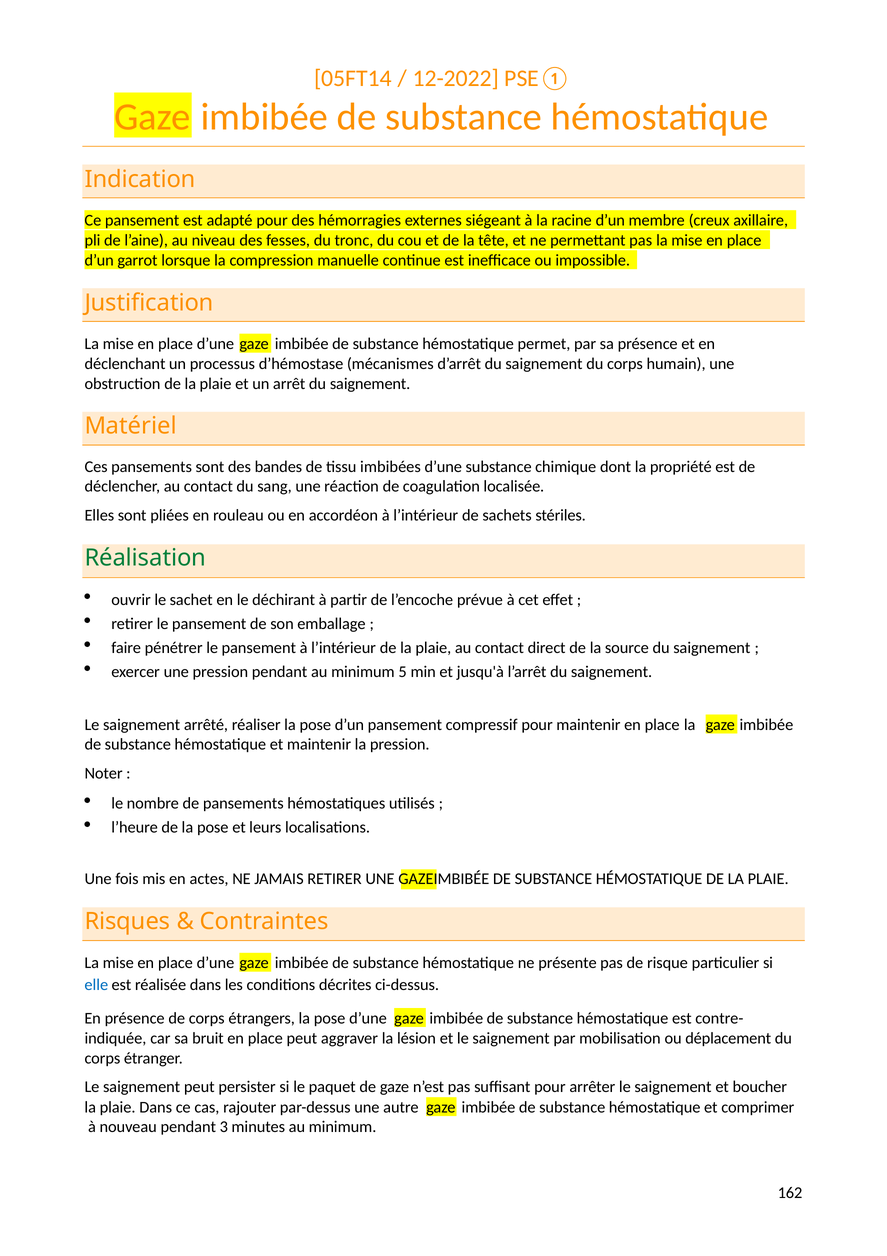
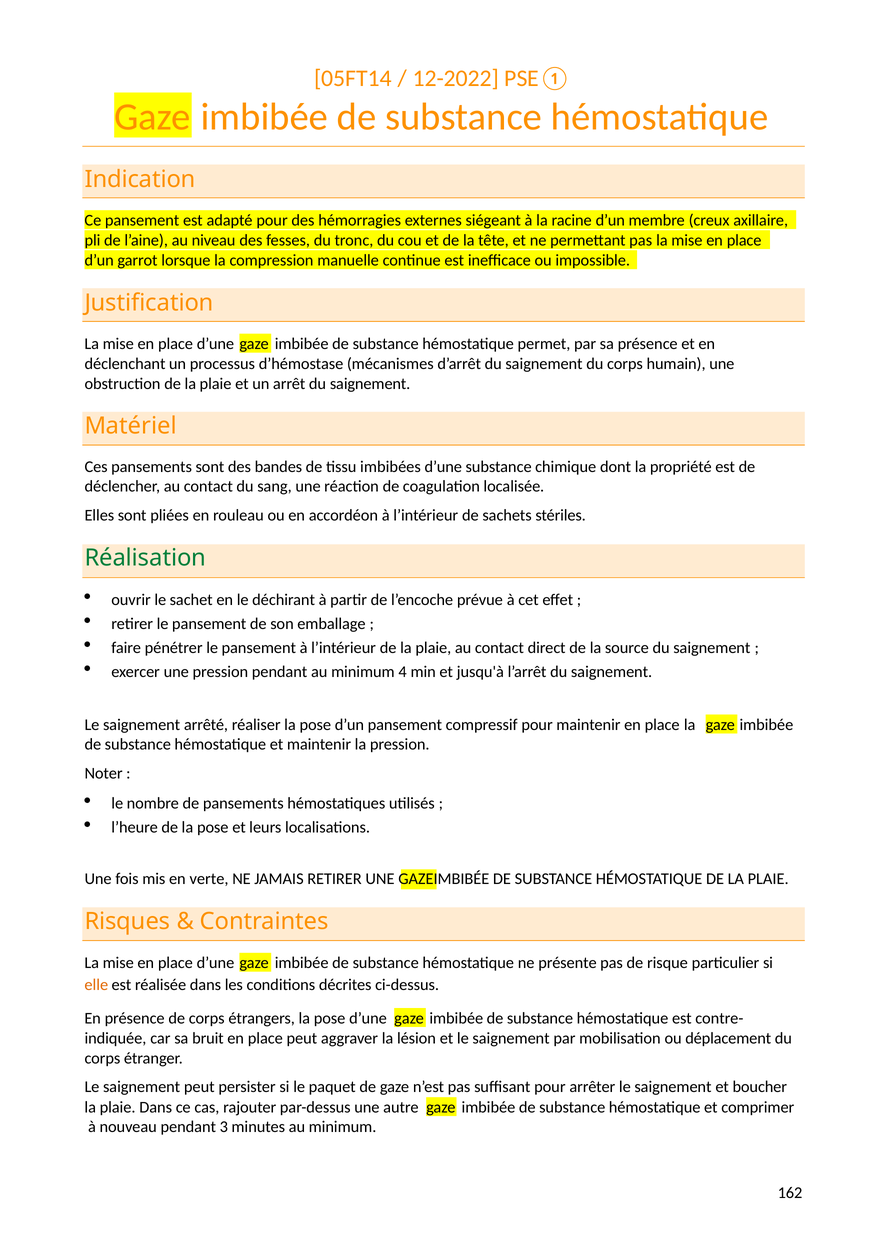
5: 5 -> 4
actes: actes -> verte
elle colour: blue -> orange
